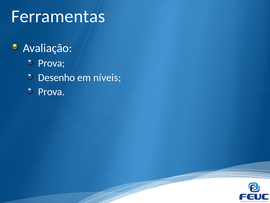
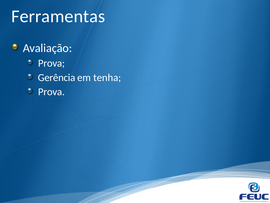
Desenho: Desenho -> Gerência
níveis: níveis -> tenha
